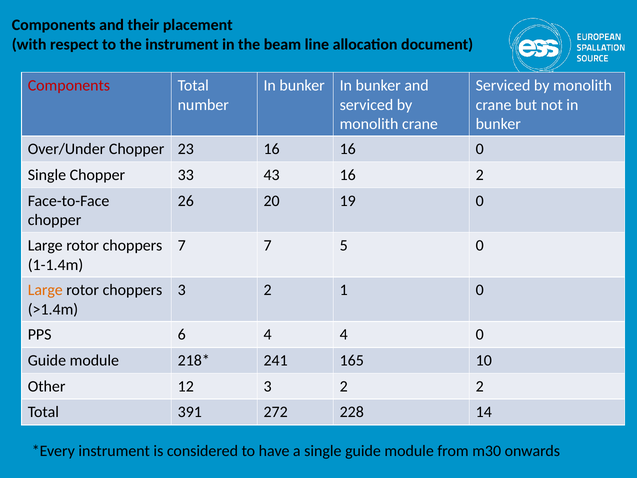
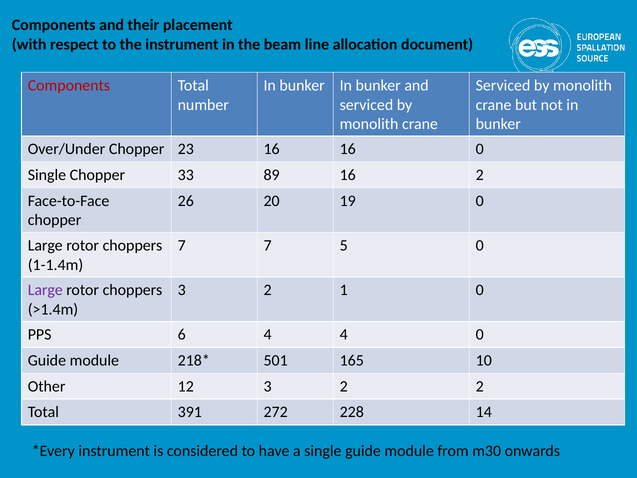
43: 43 -> 89
Large at (45, 290) colour: orange -> purple
241: 241 -> 501
